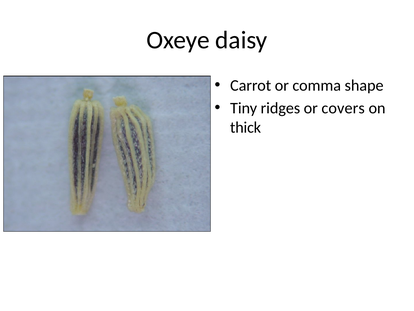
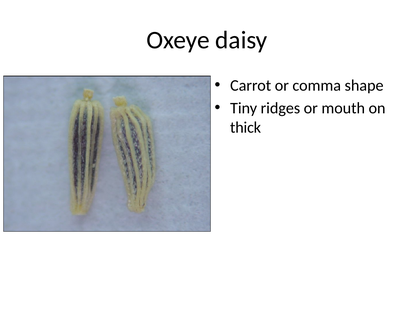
covers: covers -> mouth
